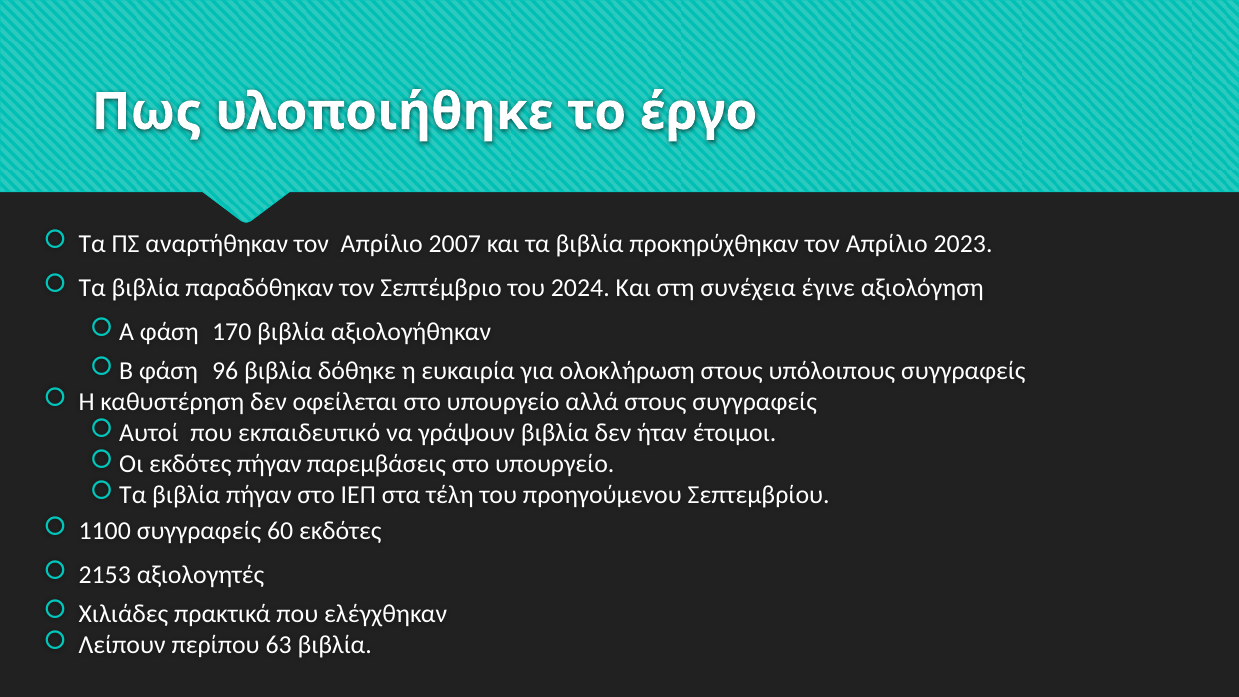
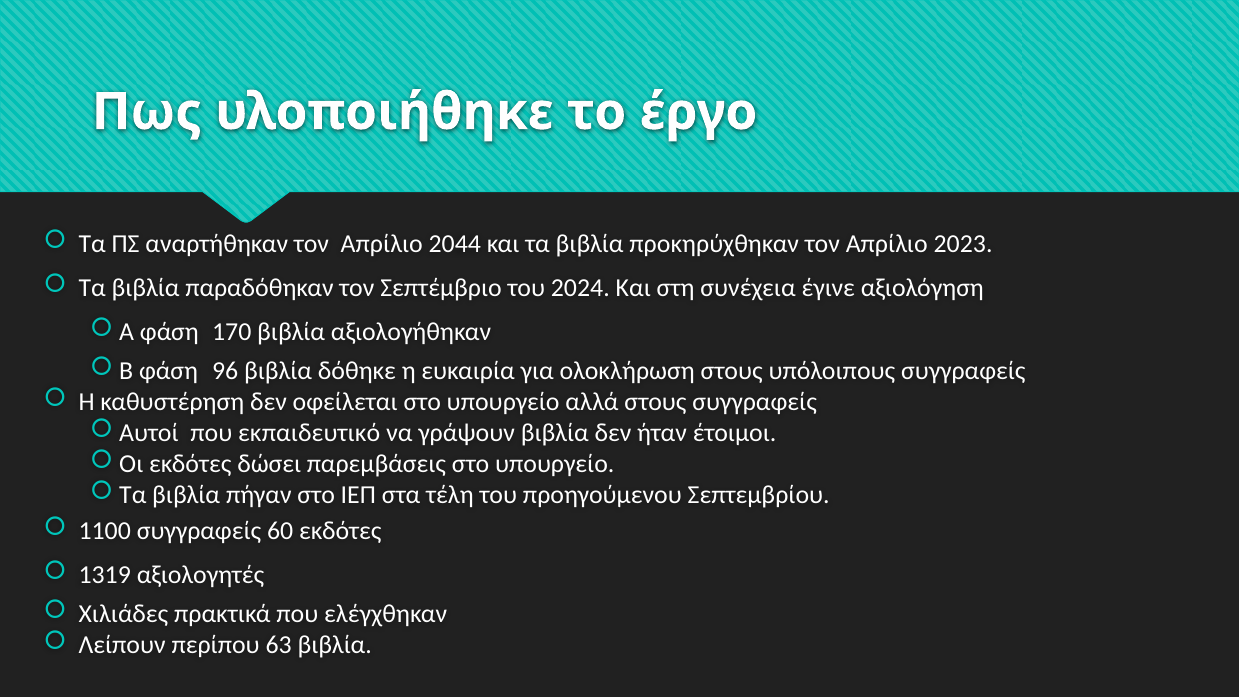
2007: 2007 -> 2044
εκδότες πήγαν: πήγαν -> δώσει
2153: 2153 -> 1319
